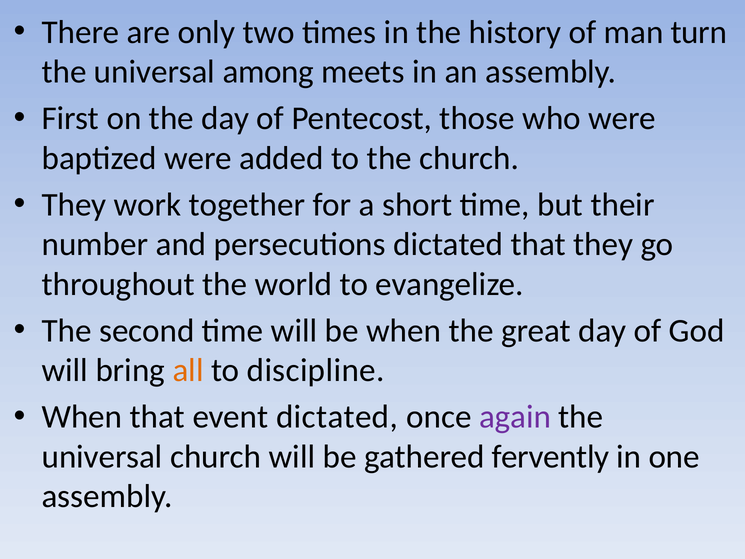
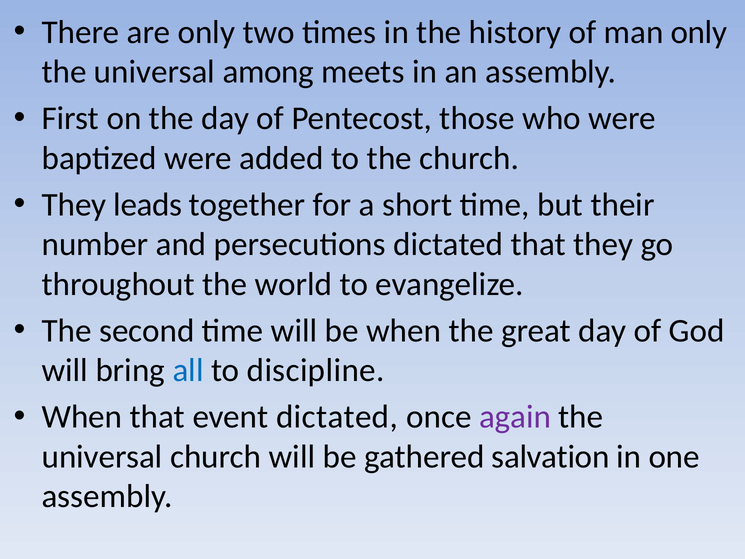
man turn: turn -> only
work: work -> leads
all colour: orange -> blue
fervently: fervently -> salvation
